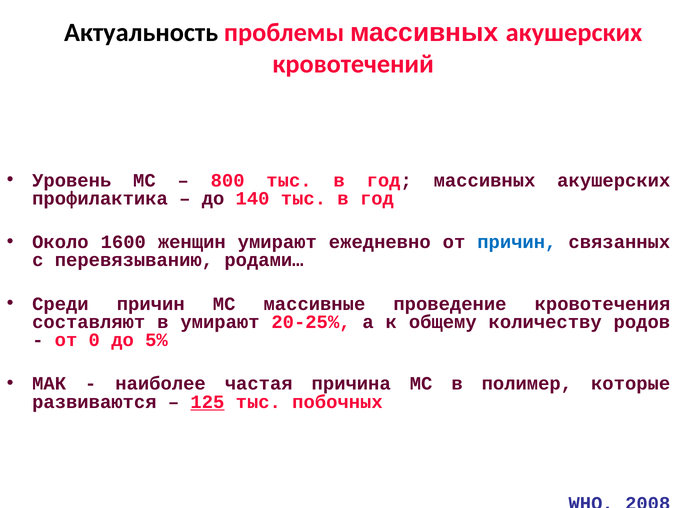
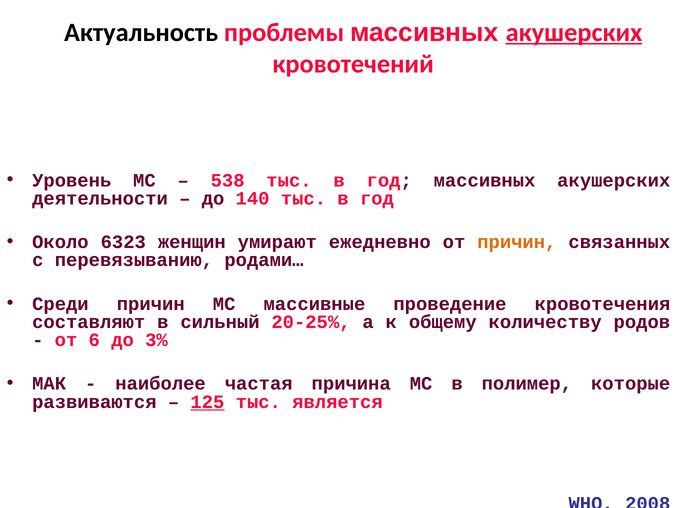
акушерских at (574, 33) underline: none -> present
800: 800 -> 538
профилактика: профилактика -> деятельности
1600: 1600 -> 6323
причин at (517, 242) colour: blue -> orange
в умирают: умирают -> сильный
0: 0 -> 6
5%: 5% -> 3%
побочных: побочных -> является
